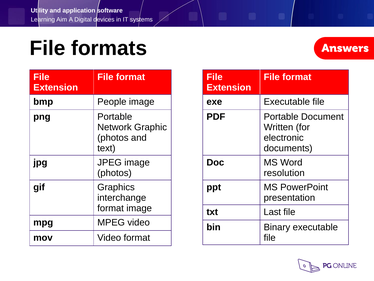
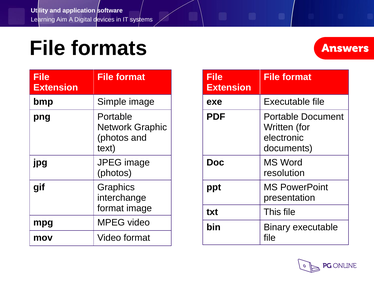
People: People -> Simple
Last: Last -> This
